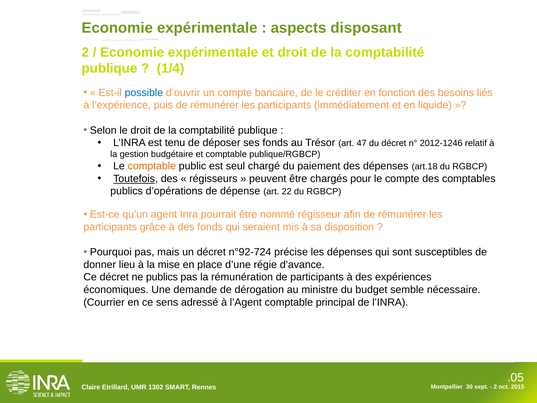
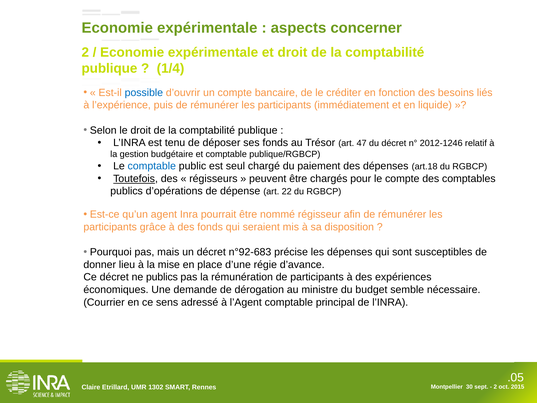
disposant: disposant -> concerner
comptable at (152, 166) colour: orange -> blue
n°92-724: n°92-724 -> n°92-683
